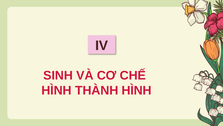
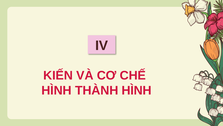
SINH: SINH -> KIẾN
